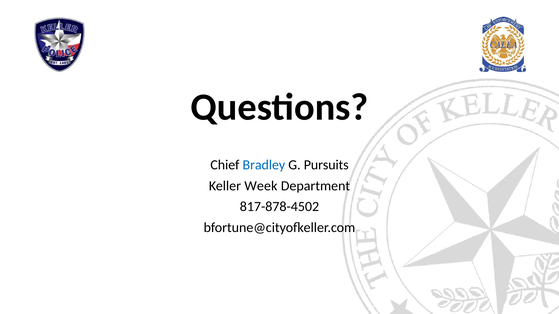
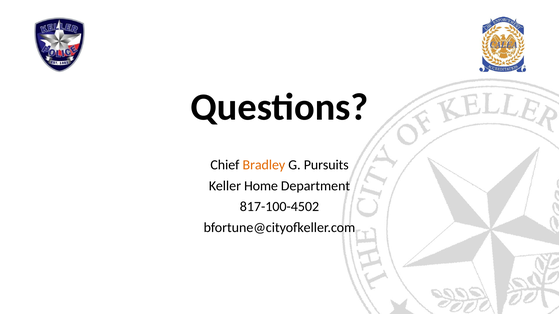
Bradley colour: blue -> orange
Week: Week -> Home
817-878-4502: 817-878-4502 -> 817-100-4502
